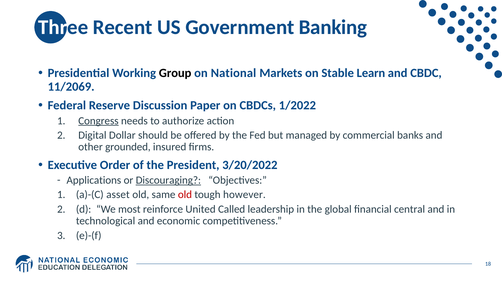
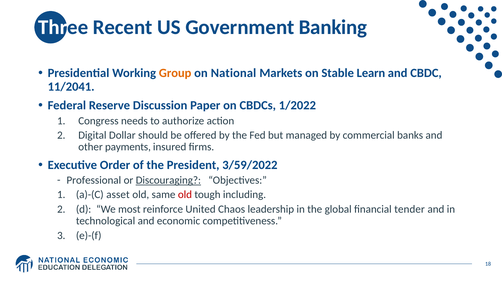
Group colour: black -> orange
11/2069: 11/2069 -> 11/2041
Congress underline: present -> none
grounded: grounded -> payments
3/20/2022: 3/20/2022 -> 3/59/2022
Applications: Applications -> Professional
however: however -> including
Called: Called -> Chaos
central: central -> tender
